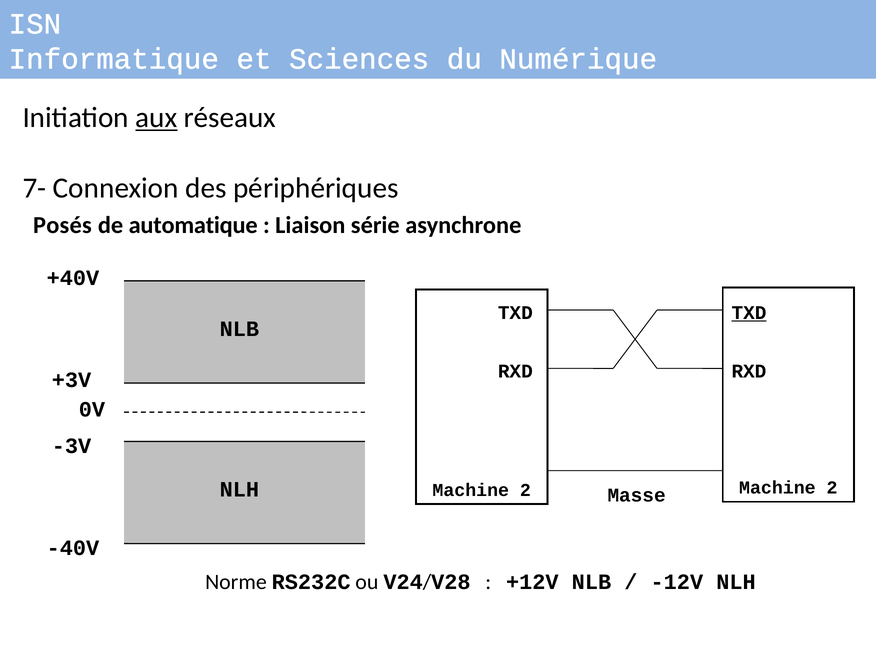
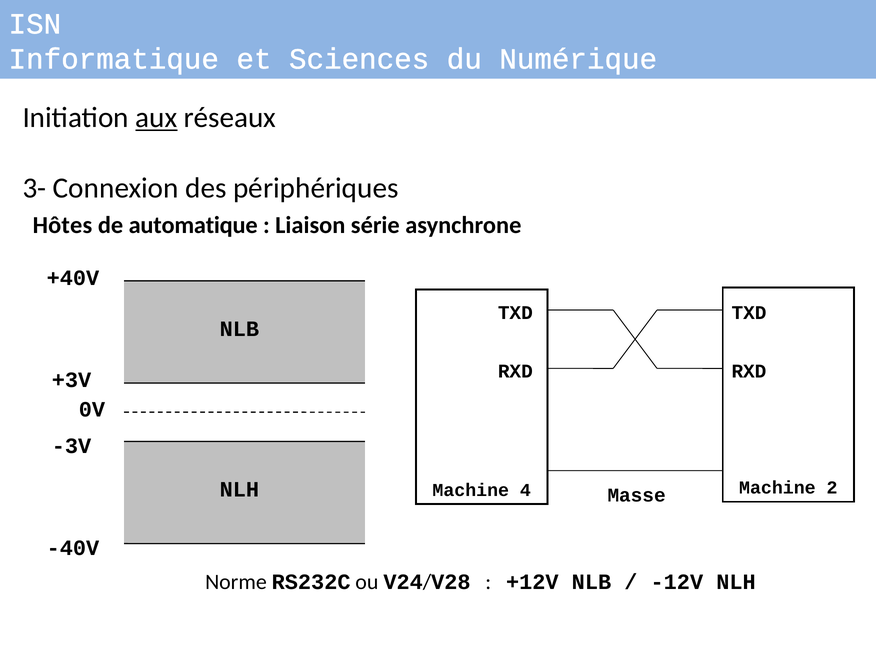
7-: 7- -> 3-
Posés: Posés -> Hôtes
TXD at (749, 313) underline: present -> none
2 at (525, 490): 2 -> 4
